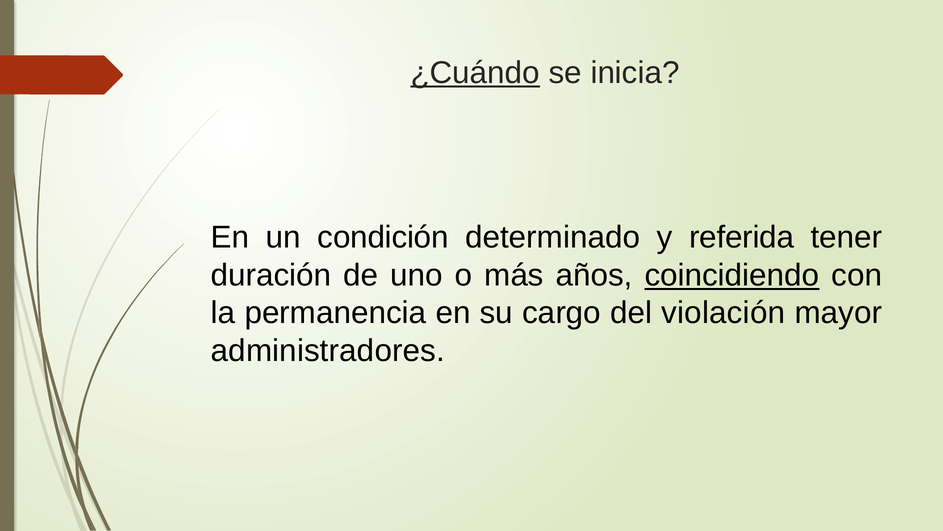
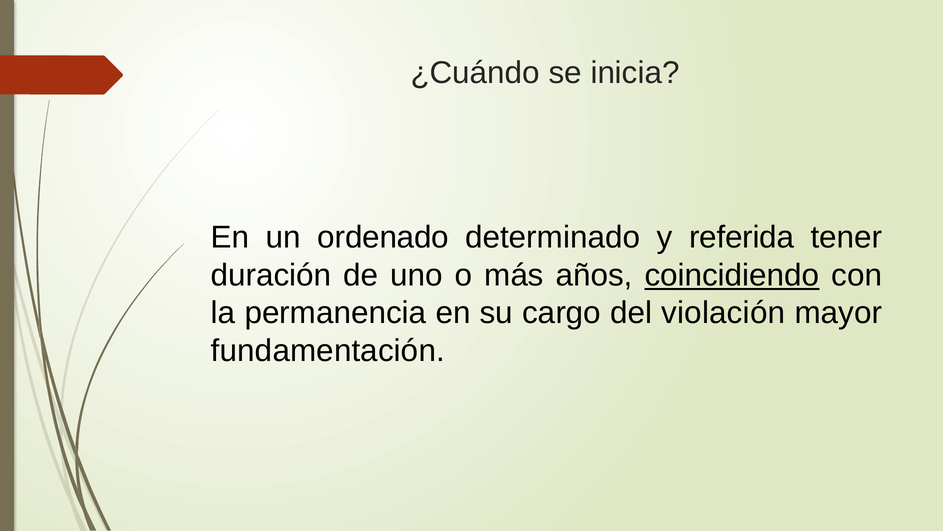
¿Cuándo underline: present -> none
condición: condición -> ordenado
administradores: administradores -> fundamentación
